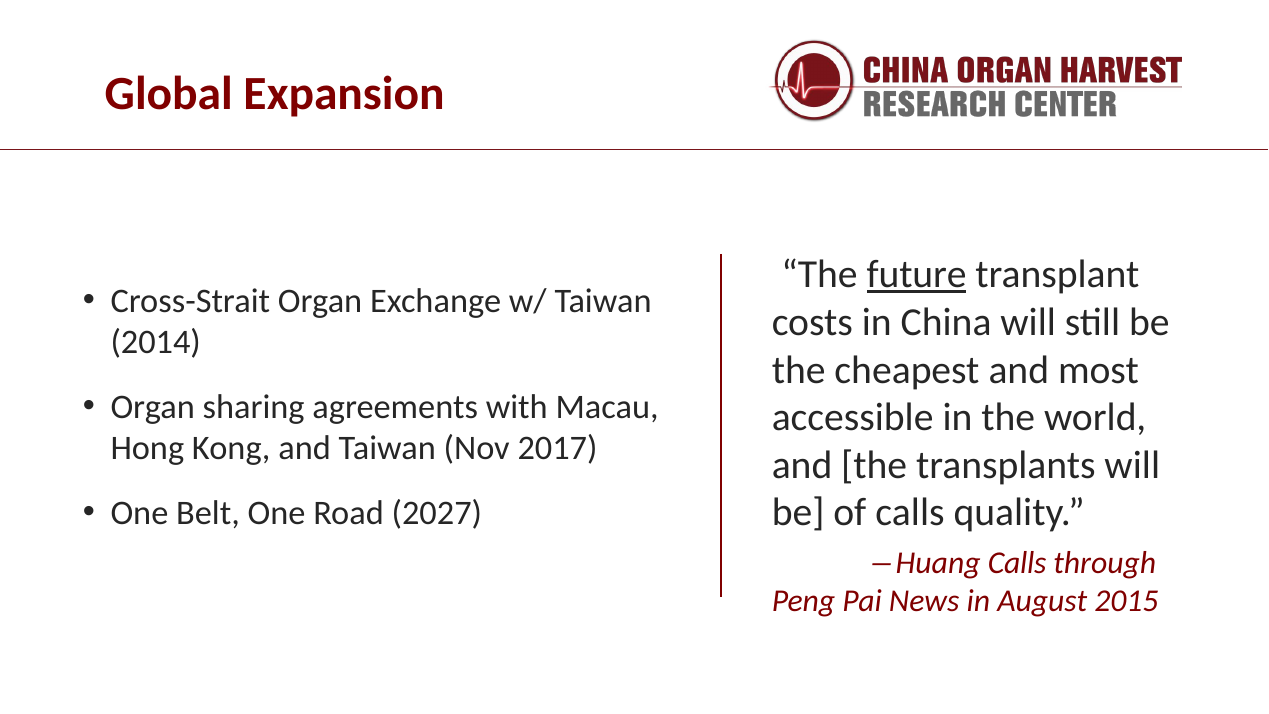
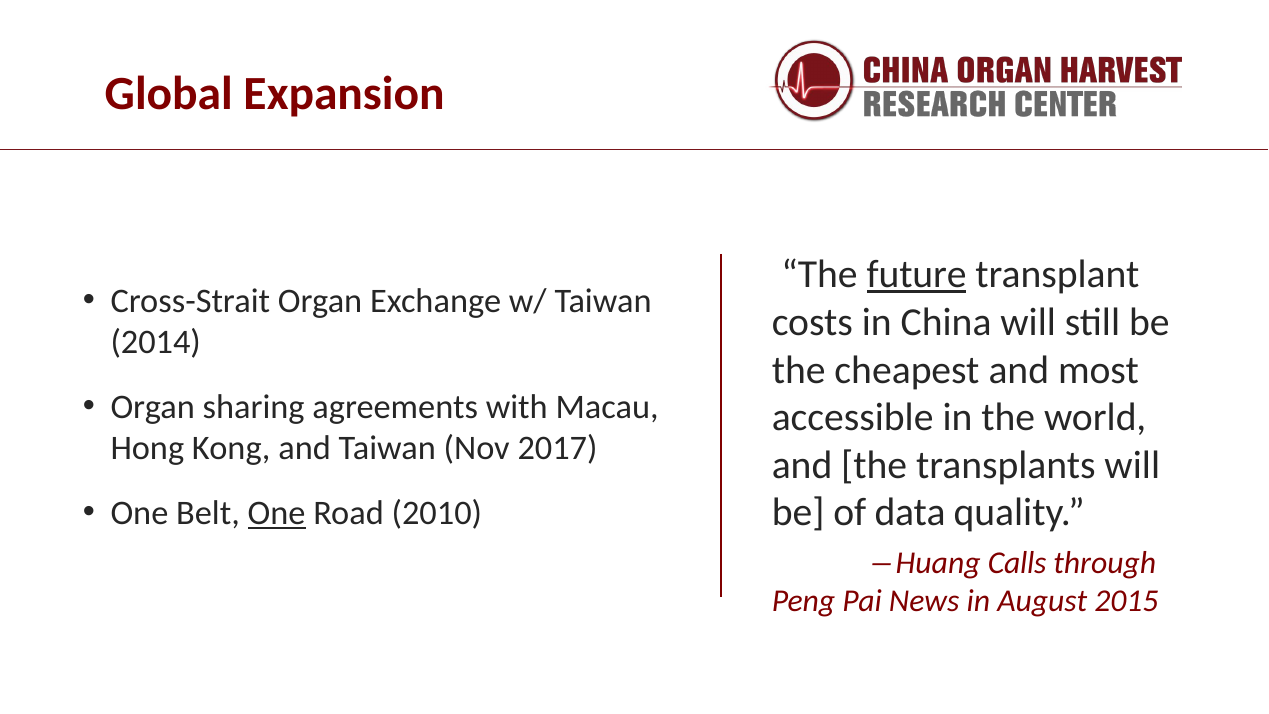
One at (277, 513) underline: none -> present
2027: 2027 -> 2010
of calls: calls -> data
